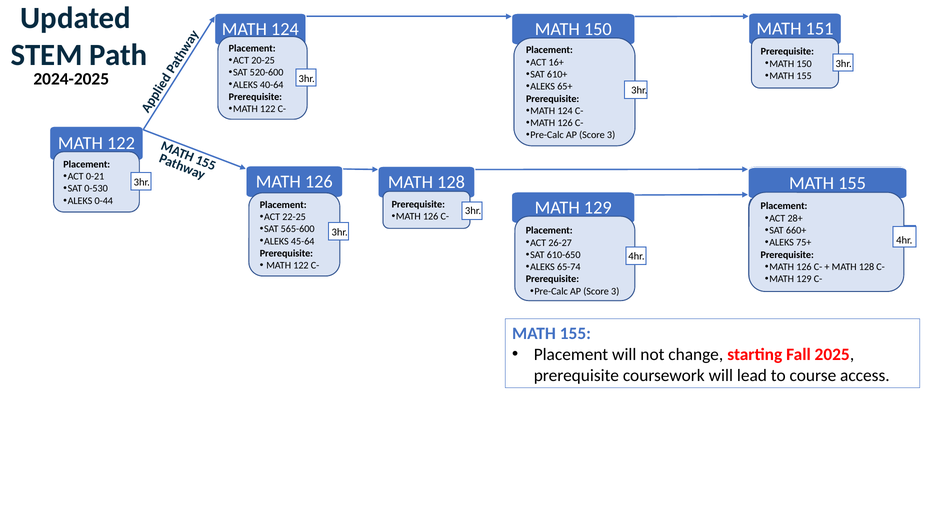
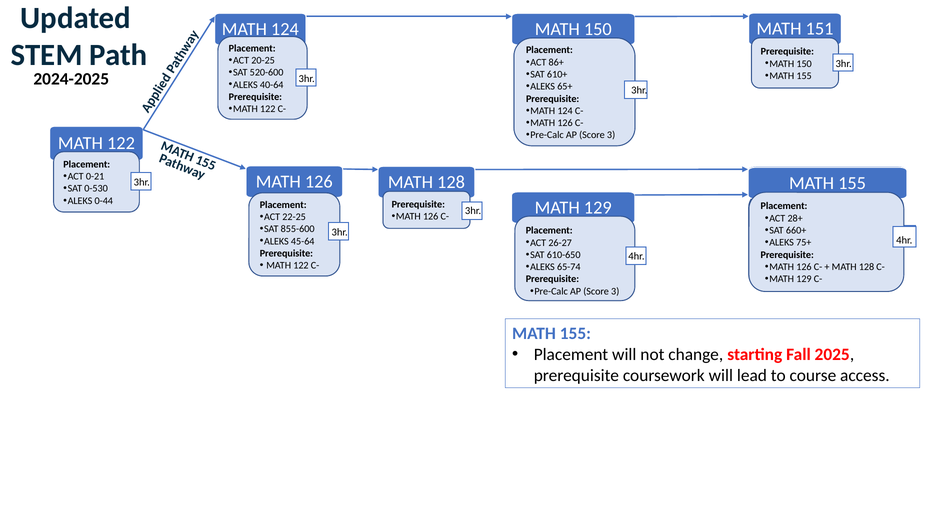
16+: 16+ -> 86+
565-600: 565-600 -> 855-600
